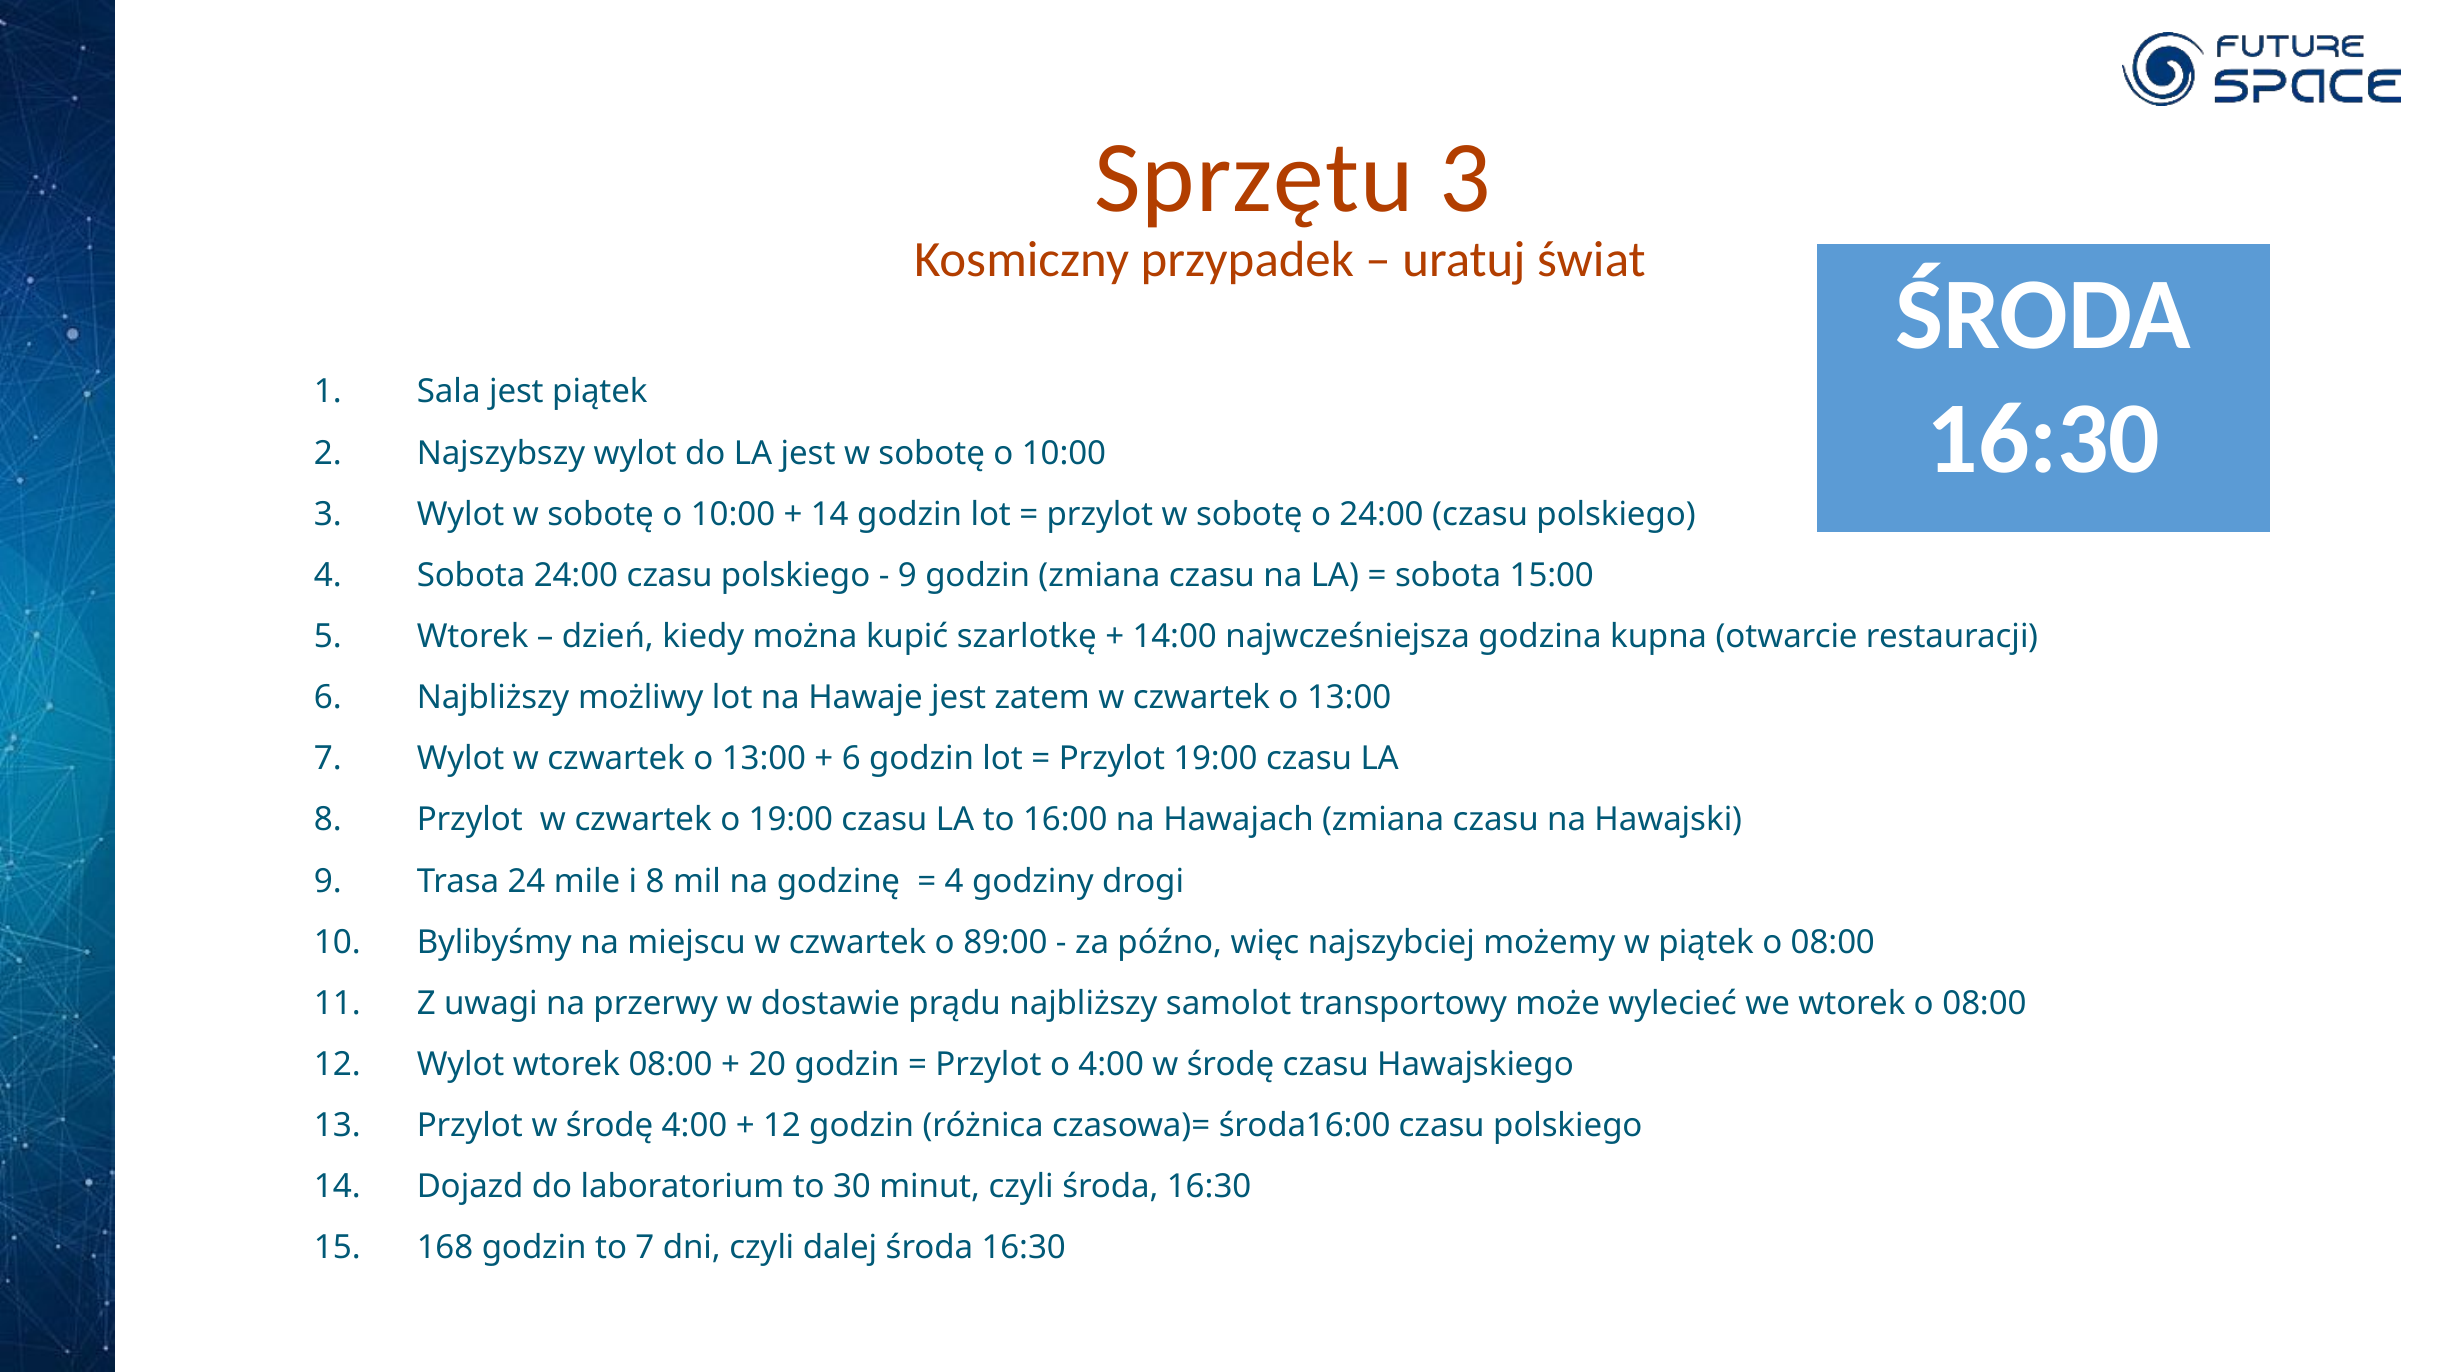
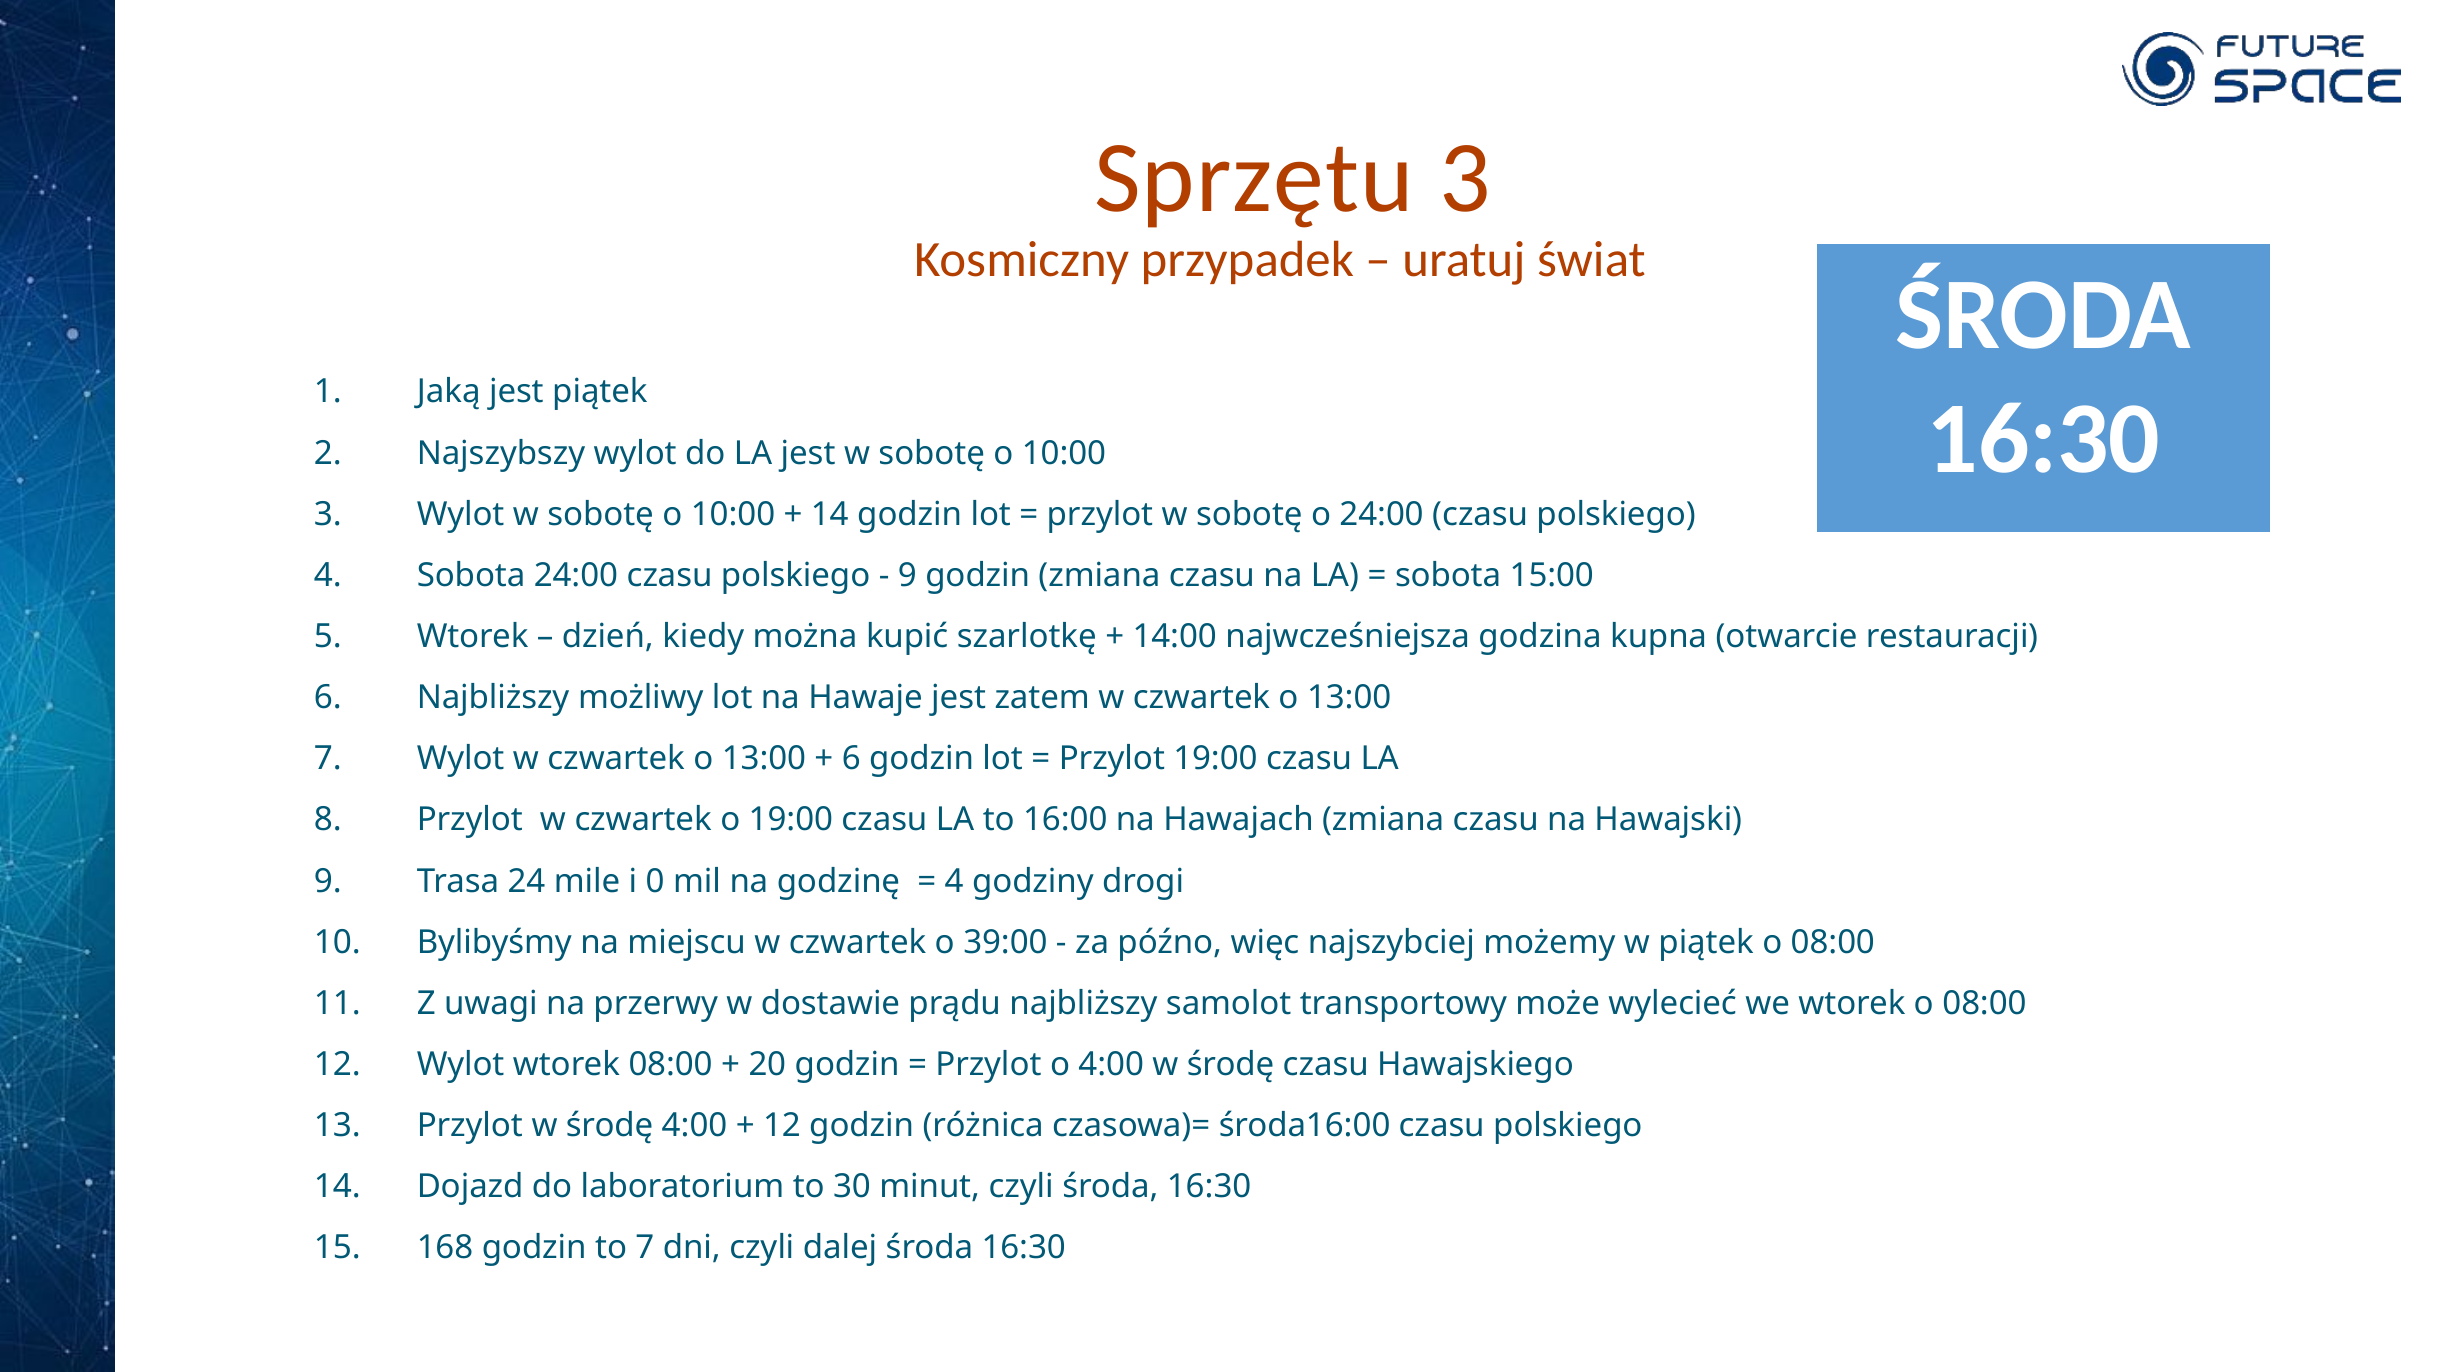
Sala: Sala -> Jaką
i 8: 8 -> 0
89:00: 89:00 -> 39:00
